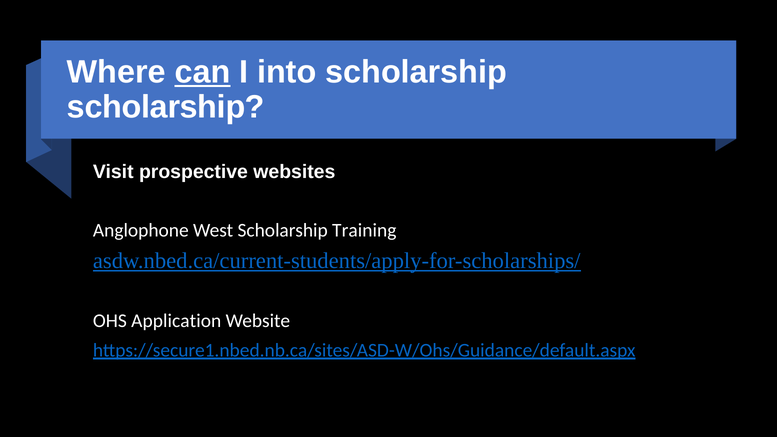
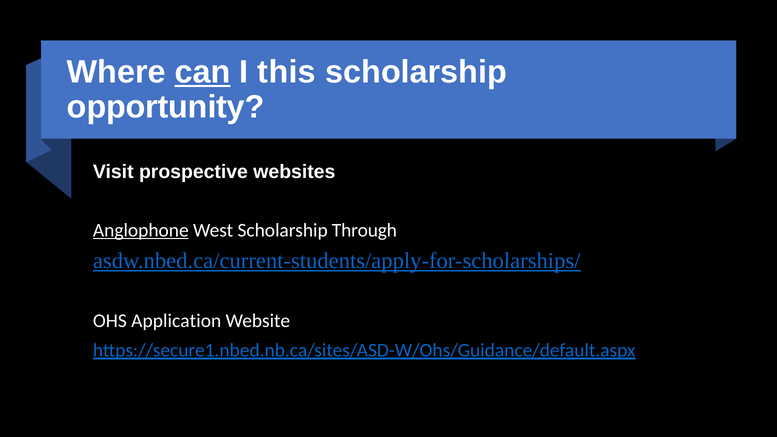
into: into -> this
scholarship at (166, 107): scholarship -> opportunity
Anglophone underline: none -> present
Training: Training -> Through
